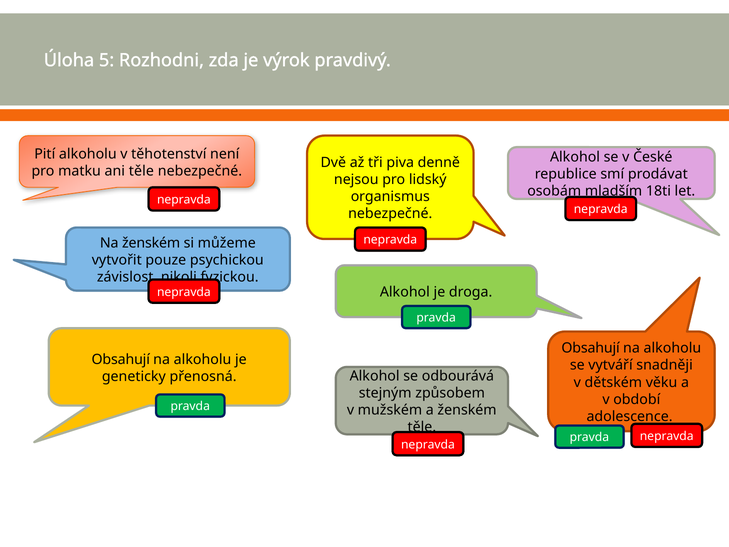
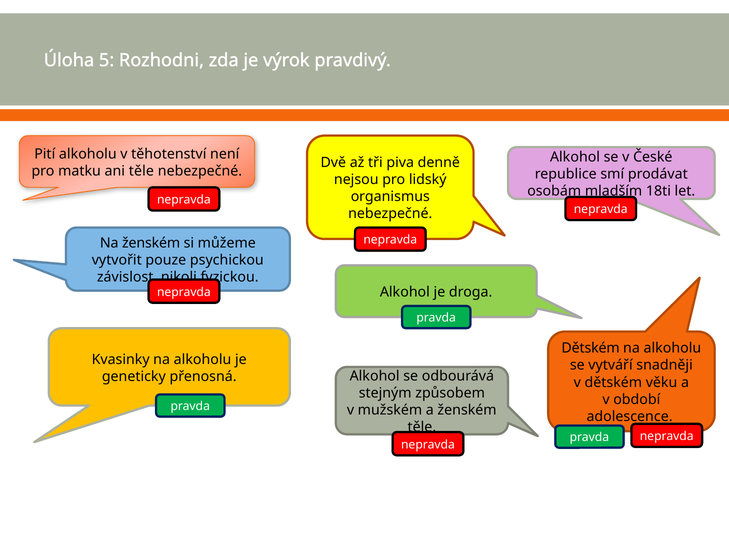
Obsahují at (591, 348): Obsahují -> Dětském
Obsahují at (121, 359): Obsahují -> Kvasinky
